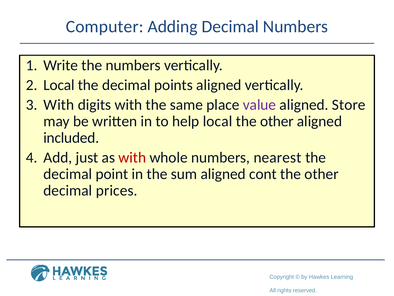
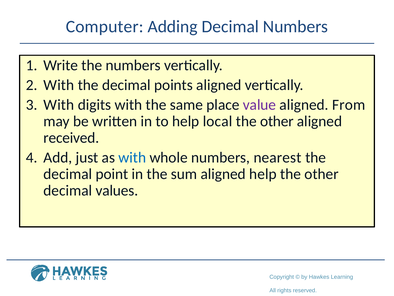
Local at (59, 85): Local -> With
Store: Store -> From
included: included -> received
with at (132, 157) colour: red -> blue
aligned cont: cont -> help
prices: prices -> values
